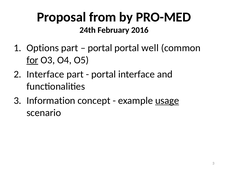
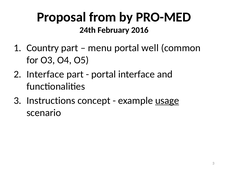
Options: Options -> Country
portal at (100, 48): portal -> menu
for underline: present -> none
Information: Information -> Instructions
